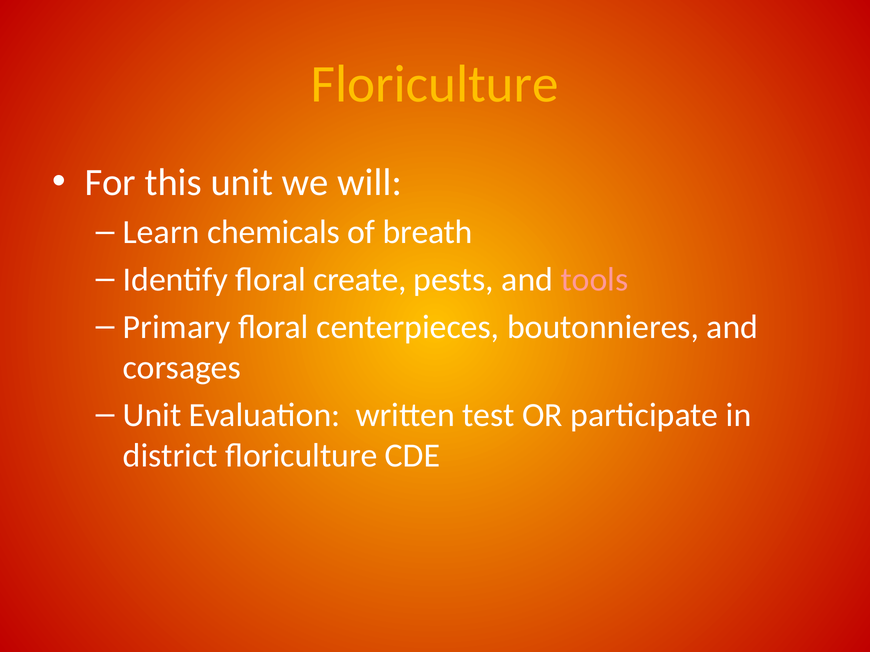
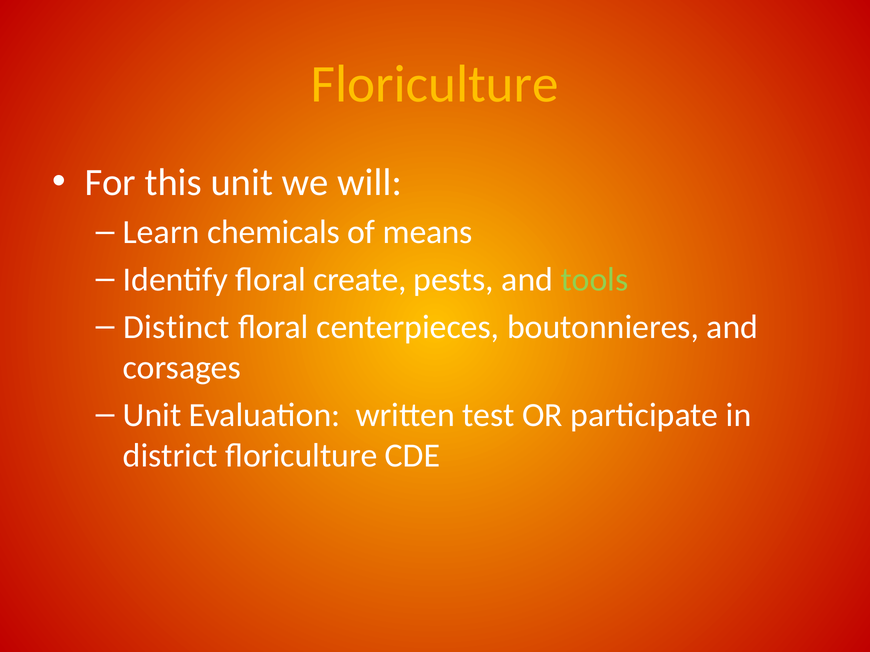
breath: breath -> means
tools colour: pink -> light green
Primary: Primary -> Distinct
